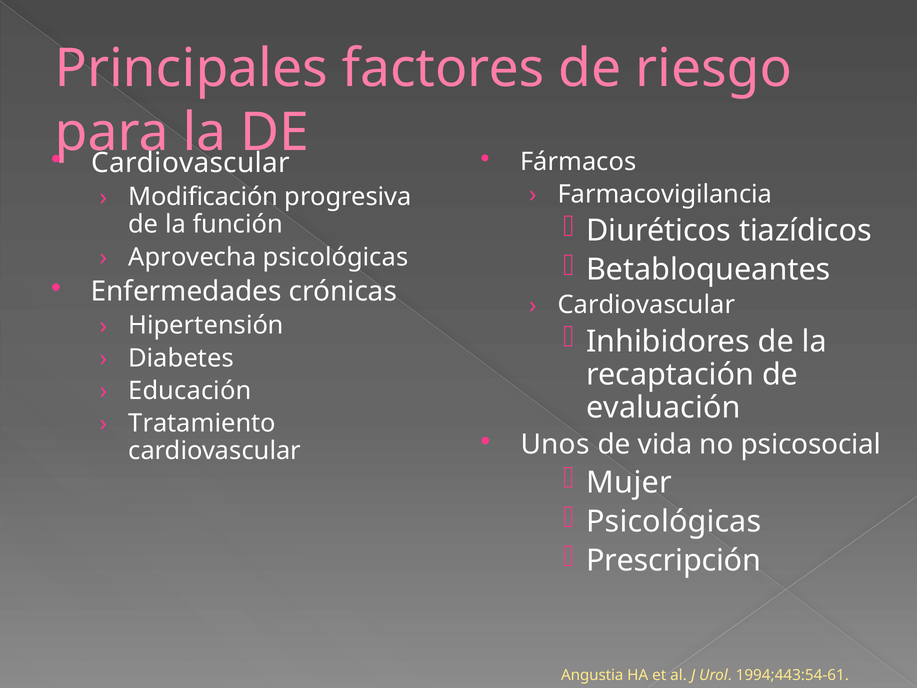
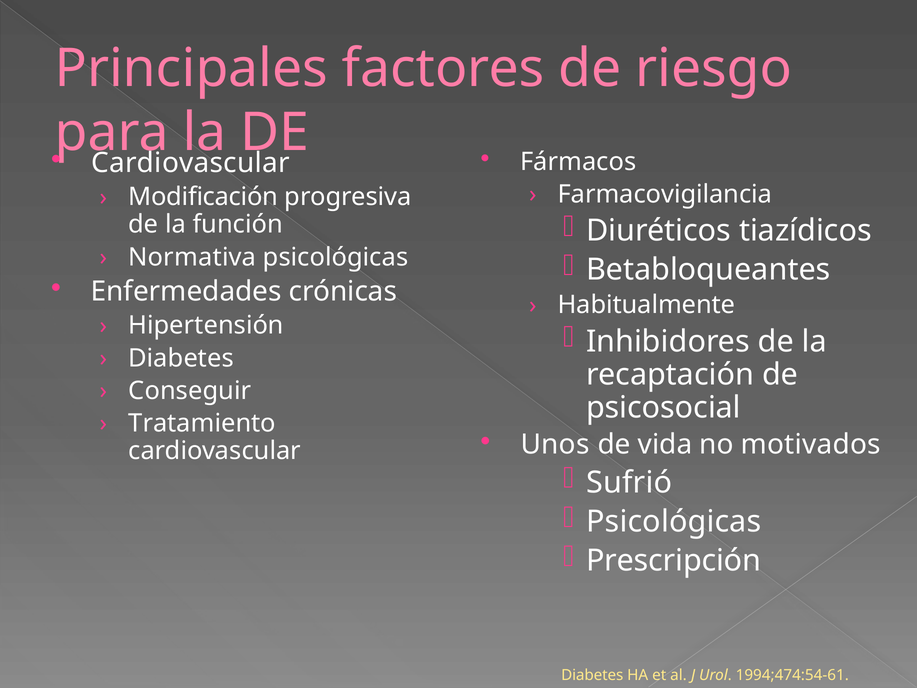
Aprovecha: Aprovecha -> Normativa
Cardiovascular at (646, 305): Cardiovascular -> Habitualmente
Educación: Educación -> Conseguir
evaluación: evaluación -> psicosocial
psicosocial: psicosocial -> motivados
Mujer: Mujer -> Sufrió
Angustia at (592, 675): Angustia -> Diabetes
1994;443:54-61: 1994;443:54-61 -> 1994;474:54-61
